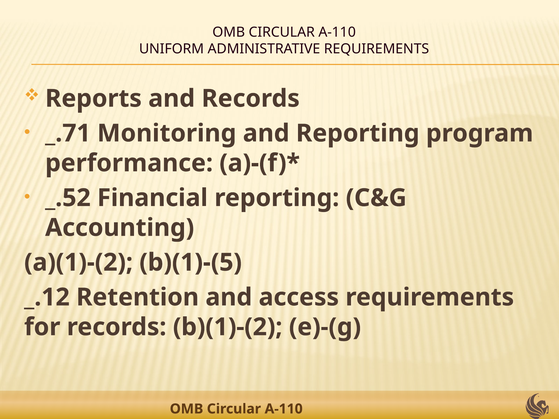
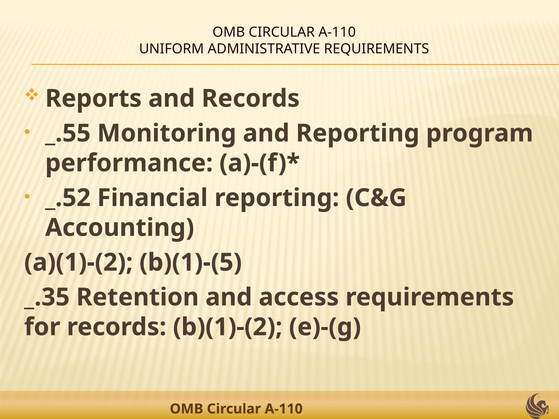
_.71: _.71 -> _.55
_.12: _.12 -> _.35
